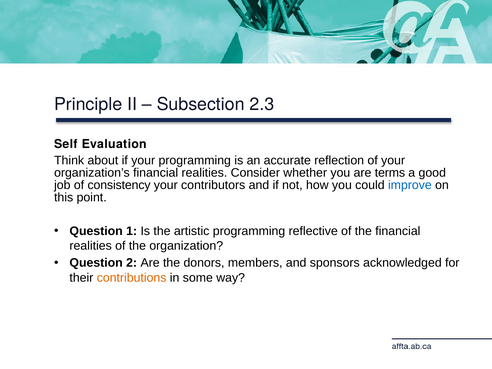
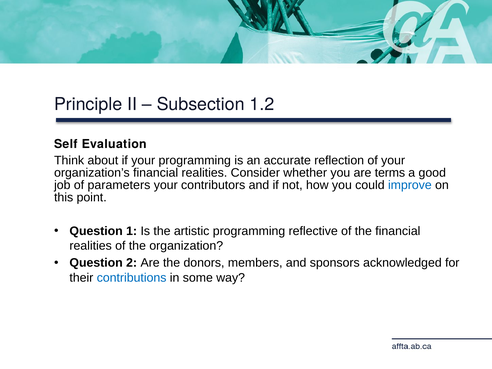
2.3: 2.3 -> 1.2
consistency: consistency -> parameters
contributions colour: orange -> blue
